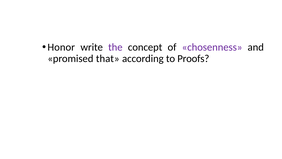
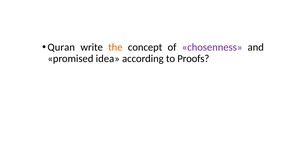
Honor: Honor -> Quran
the colour: purple -> orange
that: that -> idea
